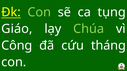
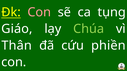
Con at (39, 12) colour: light green -> pink
Công: Công -> Thân
tháng: tháng -> phiền
